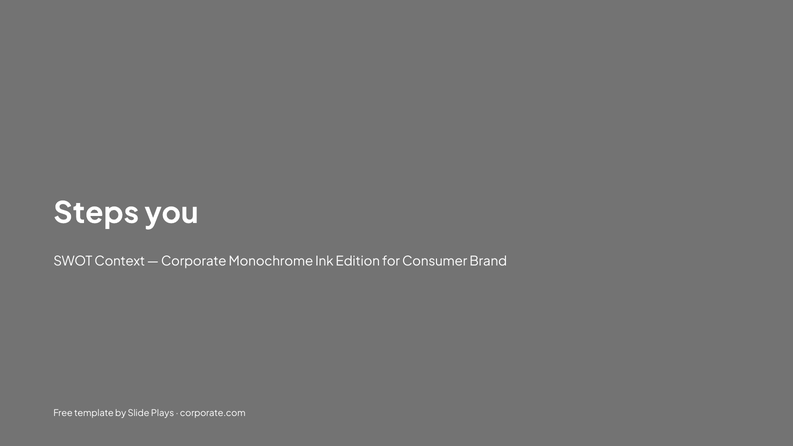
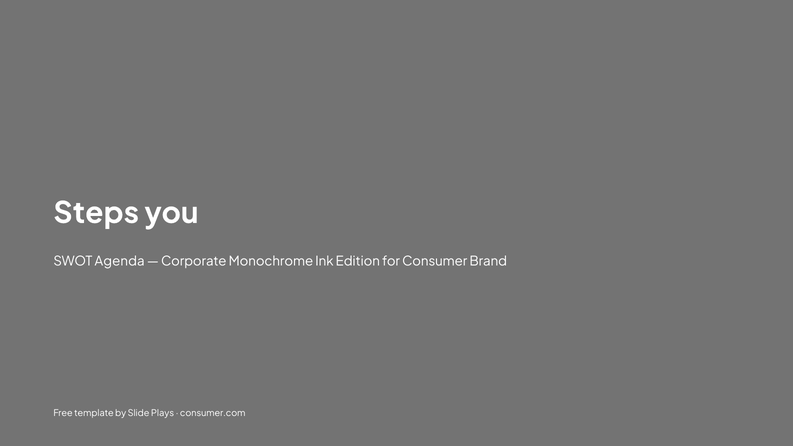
Context: Context -> Agenda
corporate.com: corporate.com -> consumer.com
